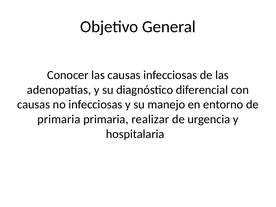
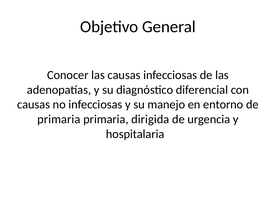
realizar: realizar -> dirigida
